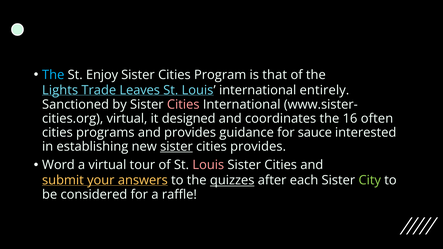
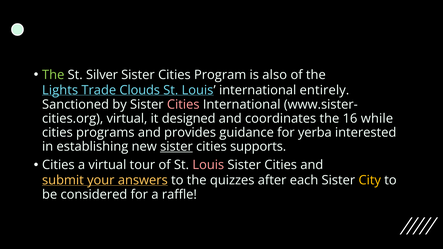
The at (53, 75) colour: light blue -> light green
Enjoy: Enjoy -> Silver
that: that -> also
Leaves: Leaves -> Clouds
often: often -> while
sauce: sauce -> yerba
cities provides: provides -> supports
Word at (58, 165): Word -> Cities
quizzes underline: present -> none
City colour: light green -> yellow
